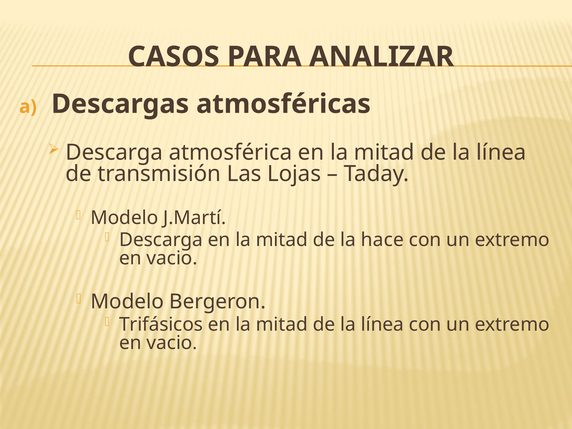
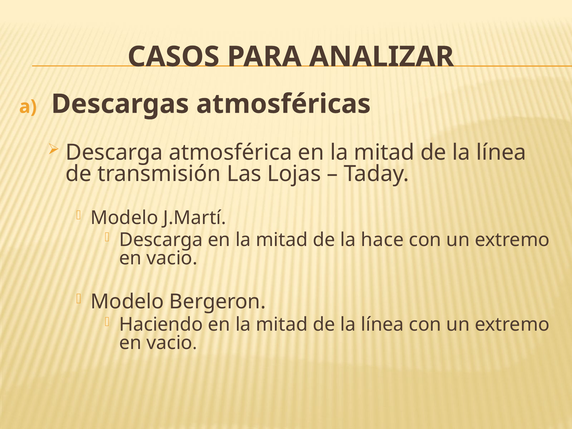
Trifásicos: Trifásicos -> Haciendo
